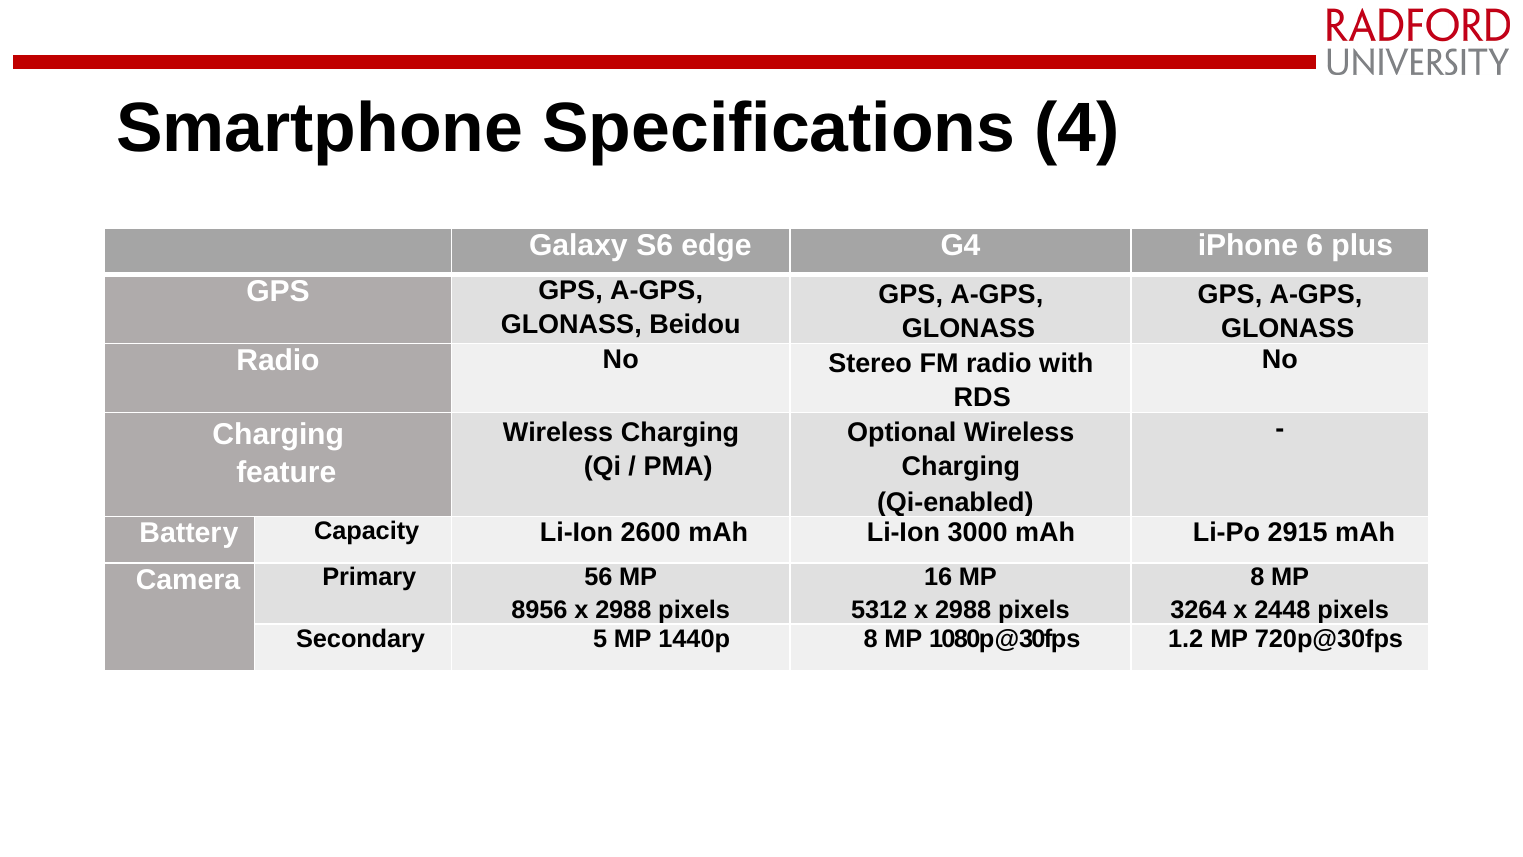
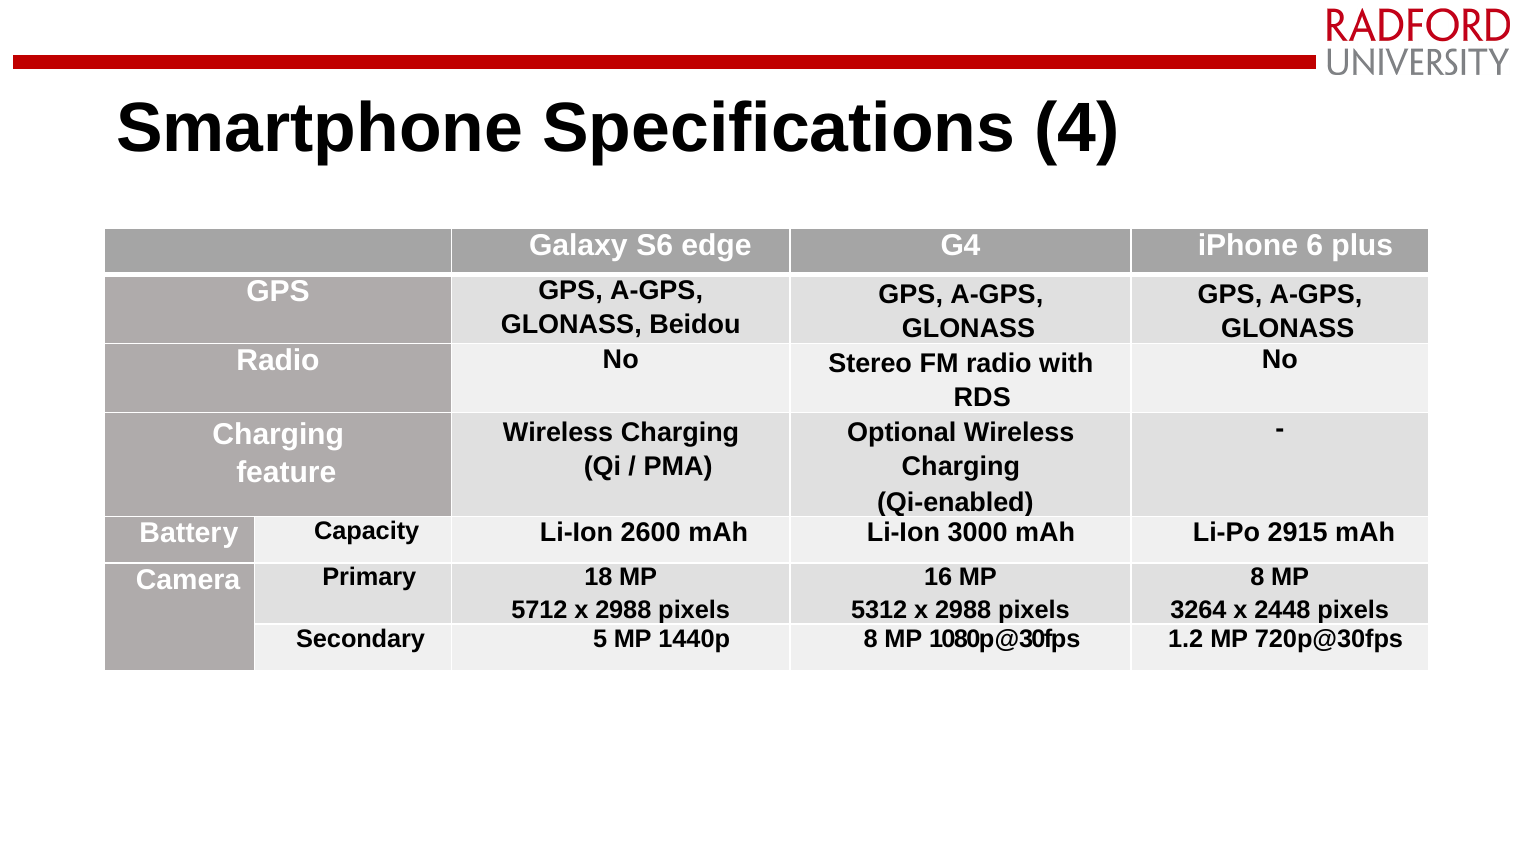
56: 56 -> 18
8956: 8956 -> 5712
